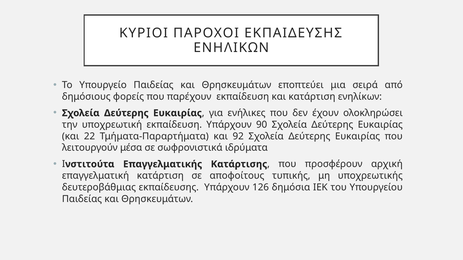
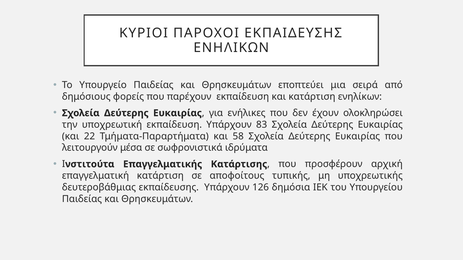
90: 90 -> 83
92: 92 -> 58
